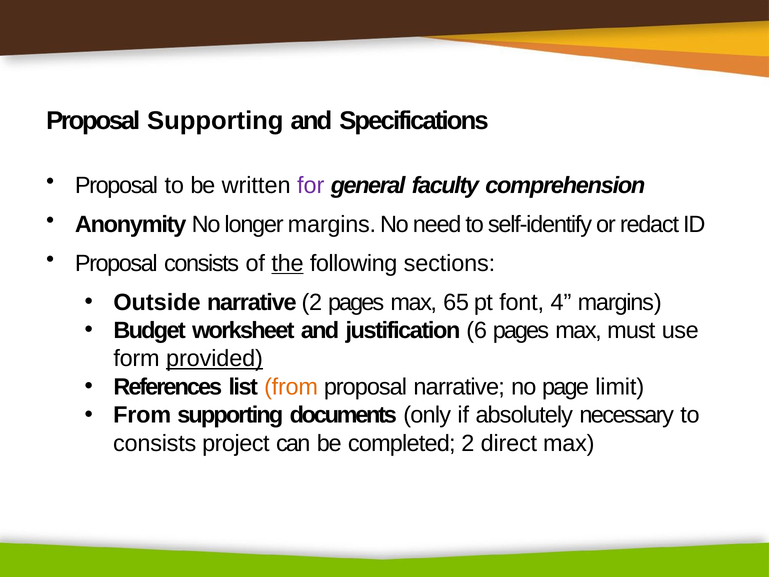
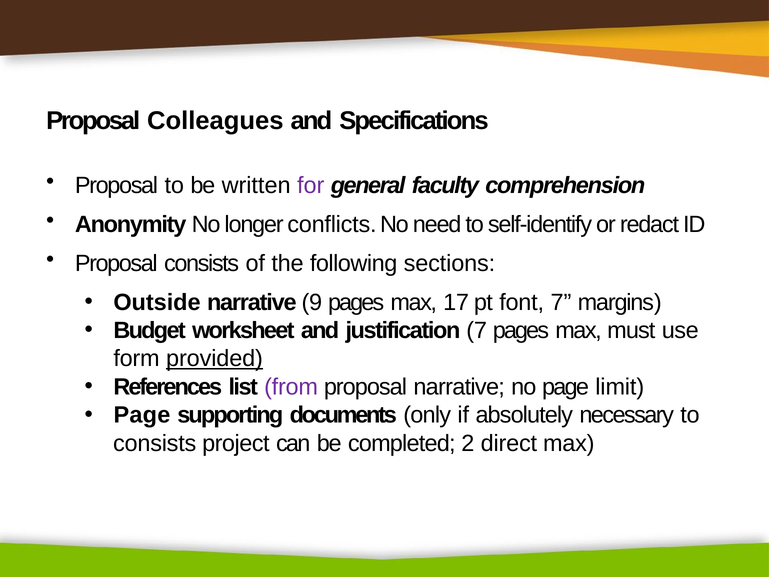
Proposal Supporting: Supporting -> Colleagues
longer margins: margins -> conflicts
the underline: present -> none
narrative 2: 2 -> 9
65: 65 -> 17
font 4: 4 -> 7
justification 6: 6 -> 7
from at (291, 387) colour: orange -> purple
From at (142, 415): From -> Page
